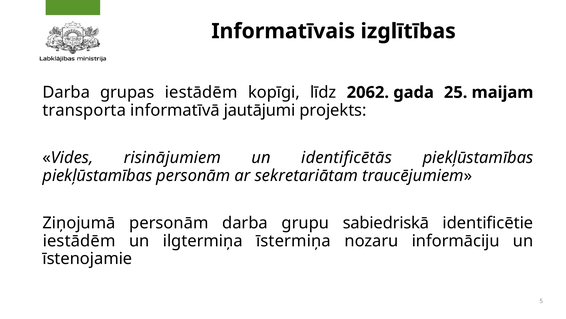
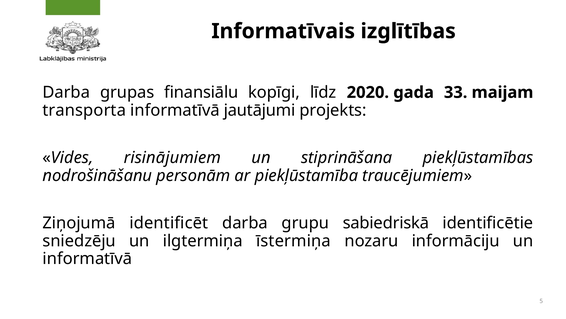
grupas iestādēm: iestādēm -> finansiālu
2062: 2062 -> 2020
25: 25 -> 33
identificētās: identificētās -> stiprināšana
piekļūstamības at (97, 175): piekļūstamības -> nodrošināšanu
sekretariātam: sekretariātam -> piekļūstamība
Ziņojumā personām: personām -> identificēt
iestādēm at (79, 240): iestādēm -> sniedzēju
īstenojamie at (87, 258): īstenojamie -> informatīvā
